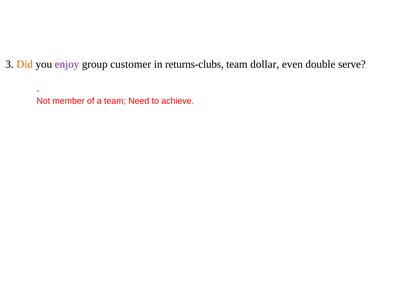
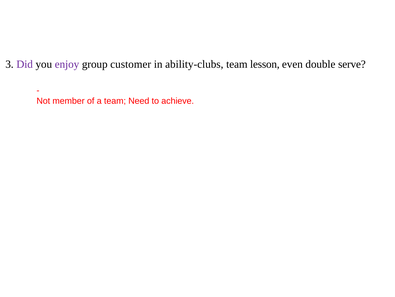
Did colour: orange -> purple
returns-clubs: returns-clubs -> ability-clubs
dollar: dollar -> lesson
